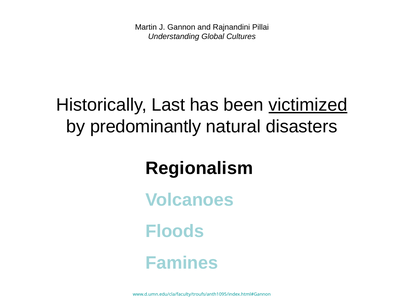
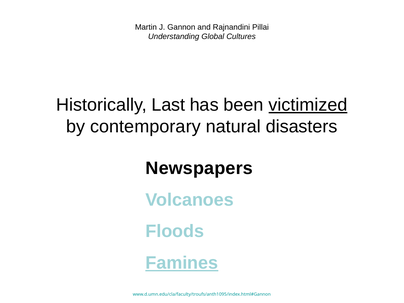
predominantly: predominantly -> contemporary
Regionalism: Regionalism -> Newspapers
Famines underline: none -> present
